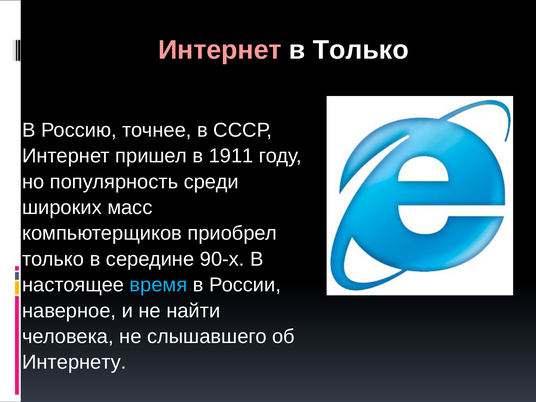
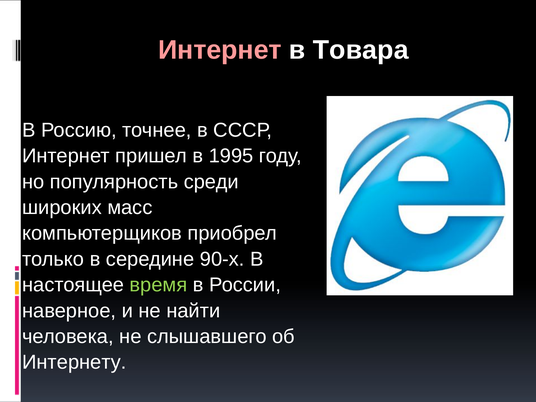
в Только: Только -> Товара
1911: 1911 -> 1995
время colour: light blue -> light green
